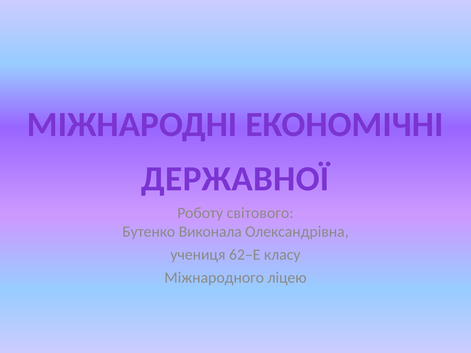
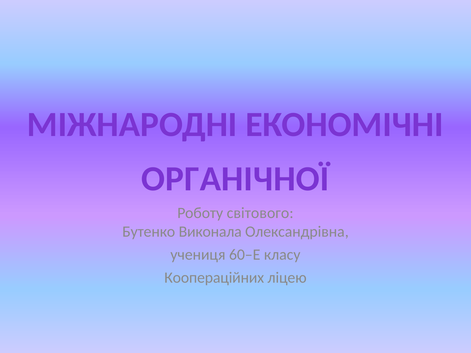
ДЕРЖАВНОЇ: ДЕРЖАВНОЇ -> ОРГАНІЧНОЇ
62–Е: 62–Е -> 60–Е
Міжнародного: Міжнародного -> Коопераційних
